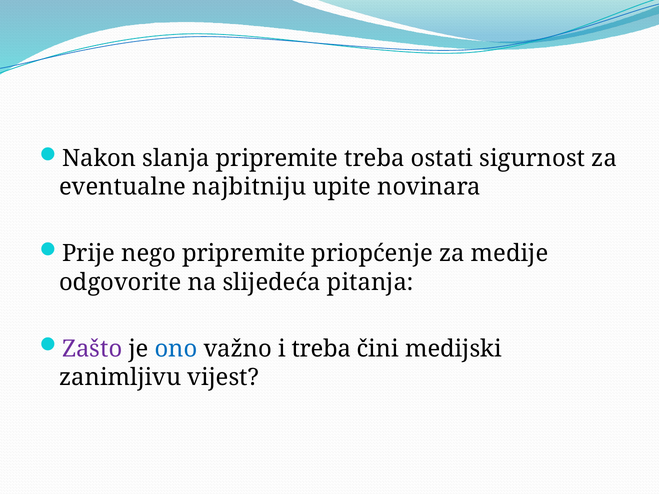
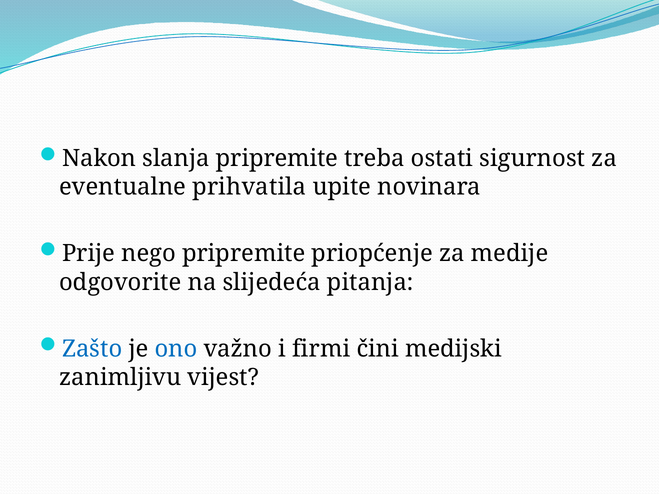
najbitniju: najbitniju -> prihvatila
Zašto colour: purple -> blue
i treba: treba -> firmi
